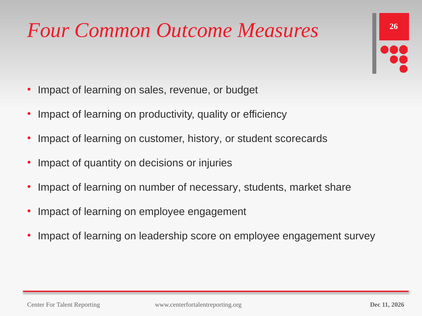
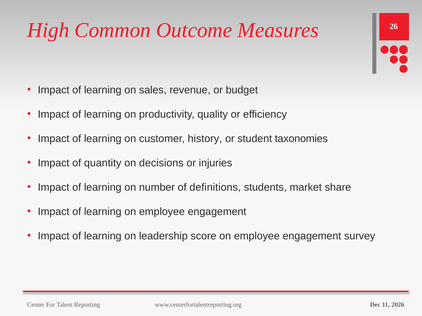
Four: Four -> High
scorecards: scorecards -> taxonomies
necessary: necessary -> definitions
